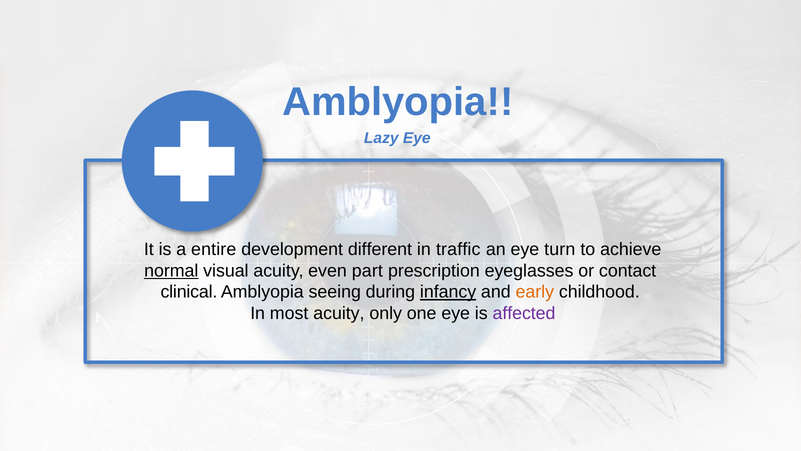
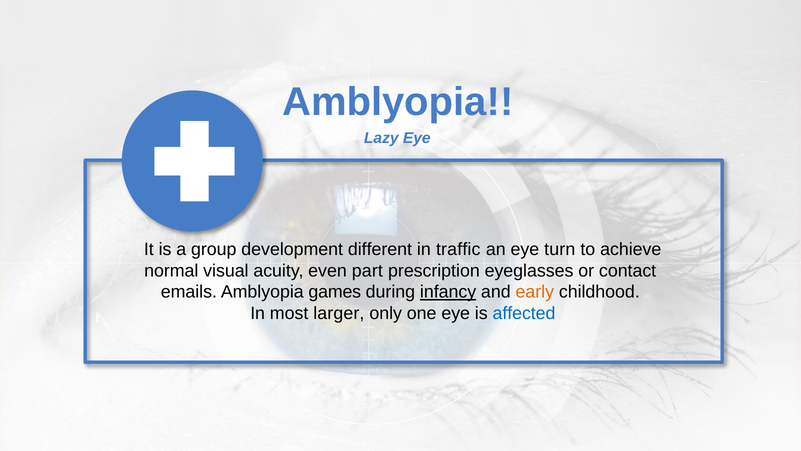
entire: entire -> group
normal underline: present -> none
clinical: clinical -> emails
seeing: seeing -> games
most acuity: acuity -> larger
affected colour: purple -> blue
